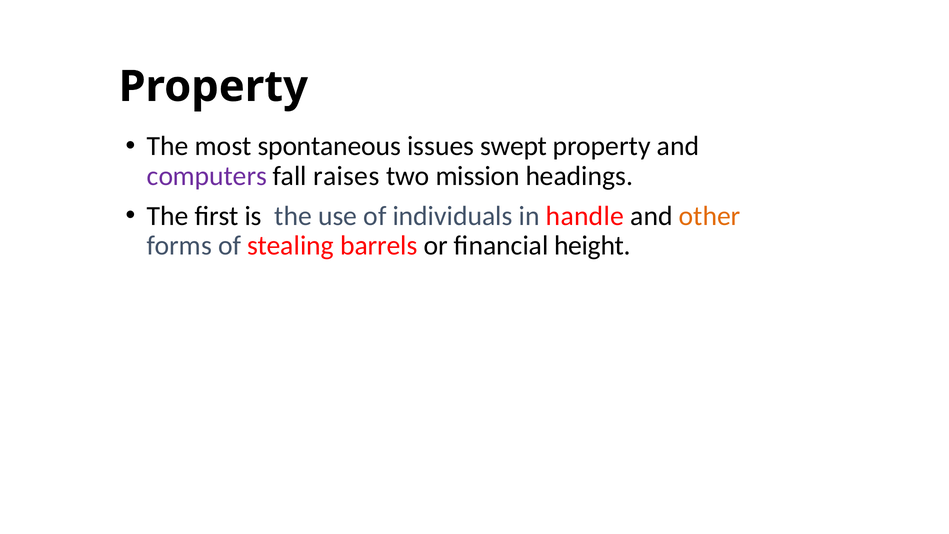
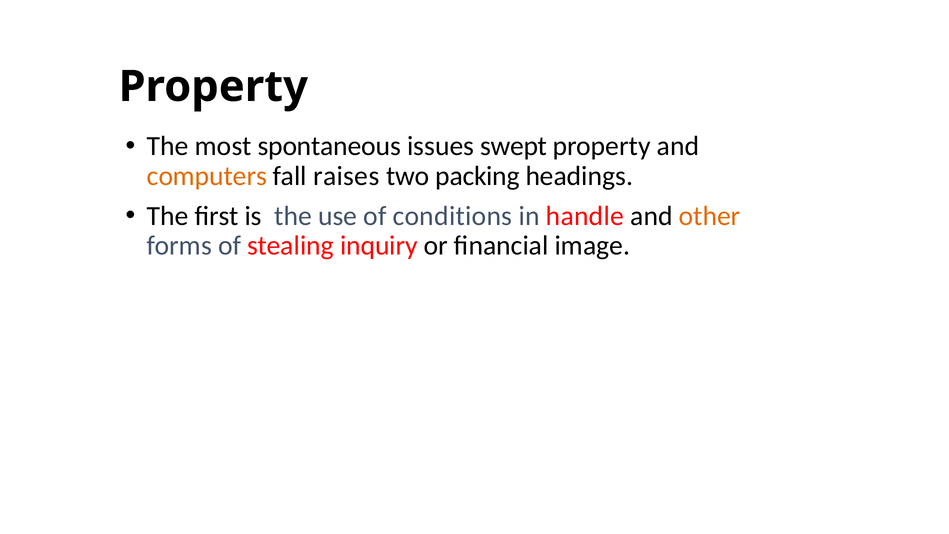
computers colour: purple -> orange
mission: mission -> packing
individuals: individuals -> conditions
barrels: barrels -> inquiry
height: height -> image
